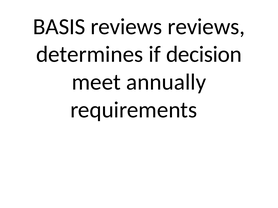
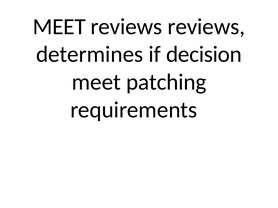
BASIS at (59, 27): BASIS -> MEET
annually: annually -> patching
